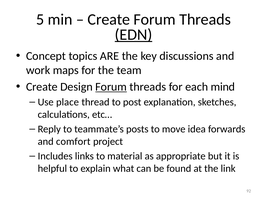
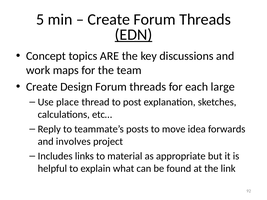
Forum at (111, 87) underline: present -> none
mind: mind -> large
comfort: comfort -> involves
